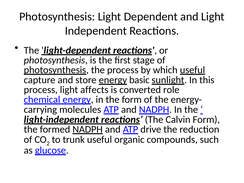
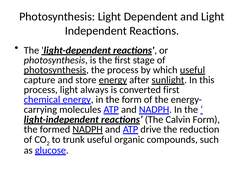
basic: basic -> after
affects: affects -> always
converted role: role -> first
